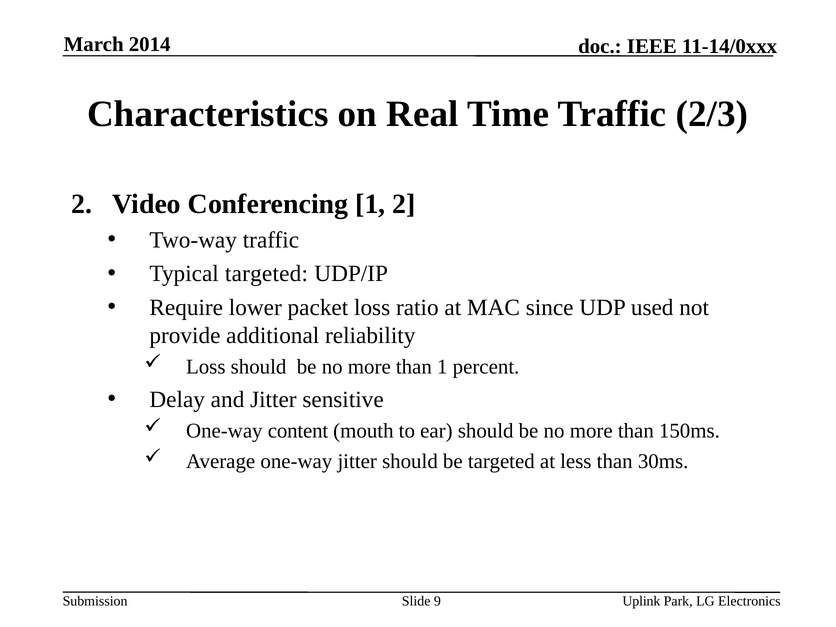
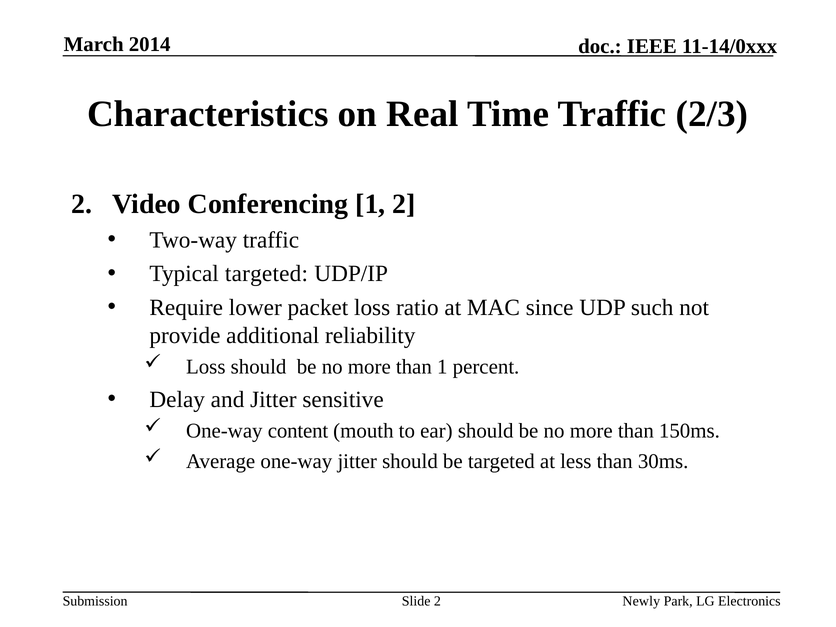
used: used -> such
Slide 9: 9 -> 2
Uplink: Uplink -> Newly
